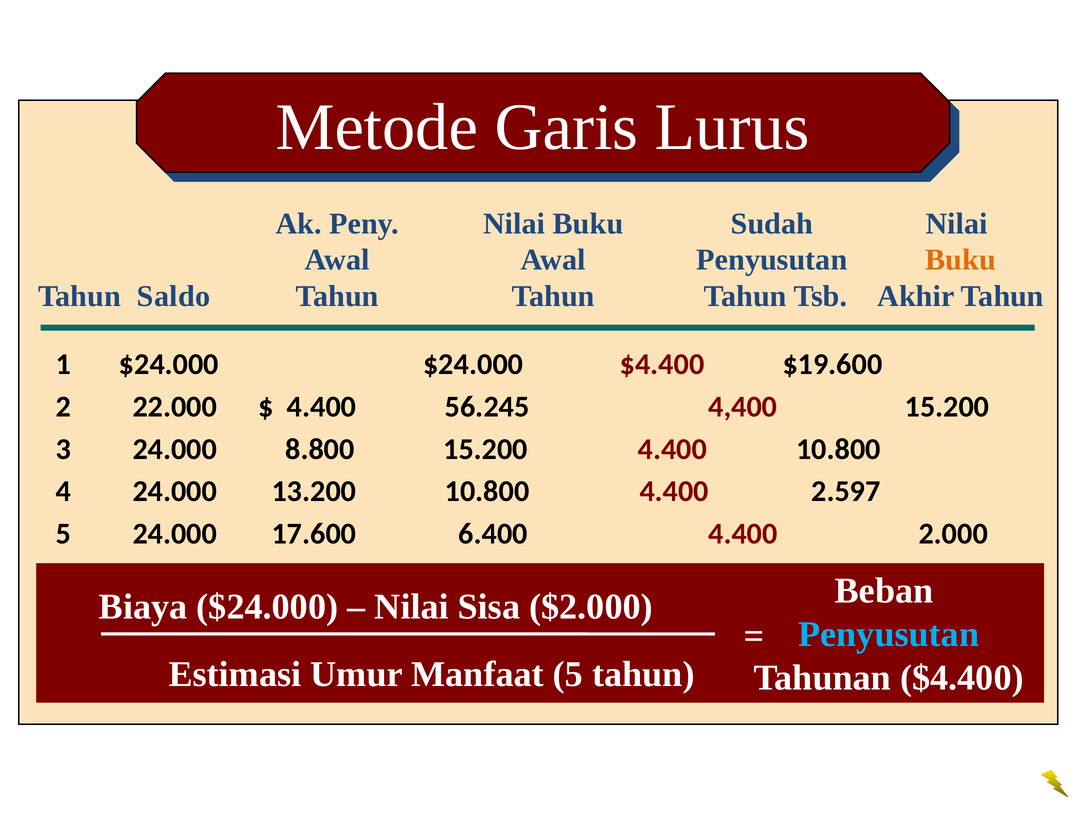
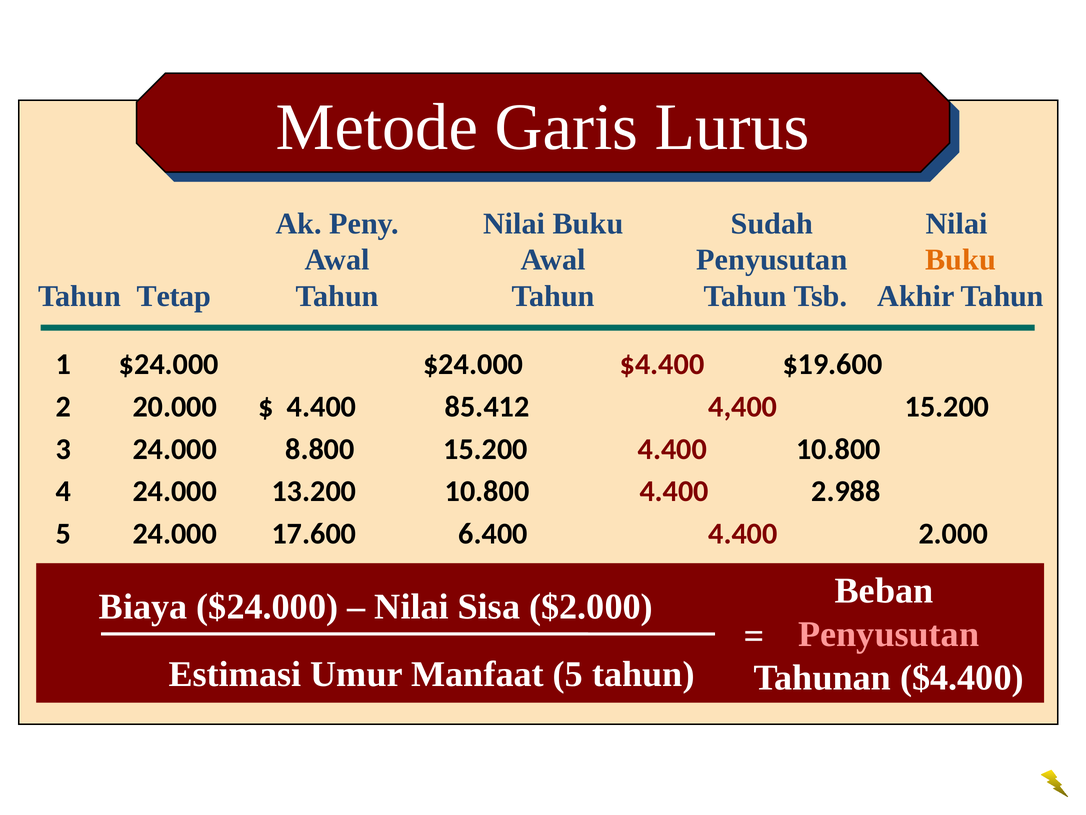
Saldo: Saldo -> Tetap
22.000: 22.000 -> 20.000
56.245: 56.245 -> 85.412
2.597: 2.597 -> 2.988
Penyusutan at (889, 634) colour: light blue -> pink
